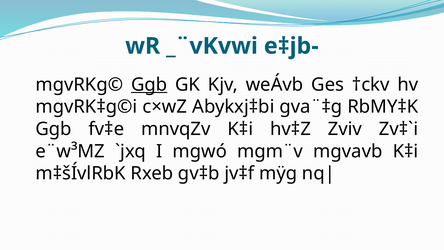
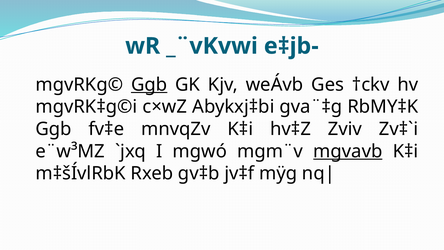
mgvavb underline: none -> present
